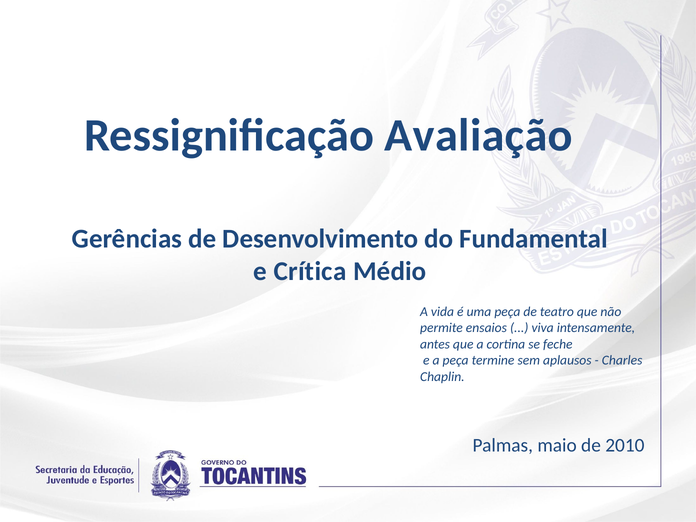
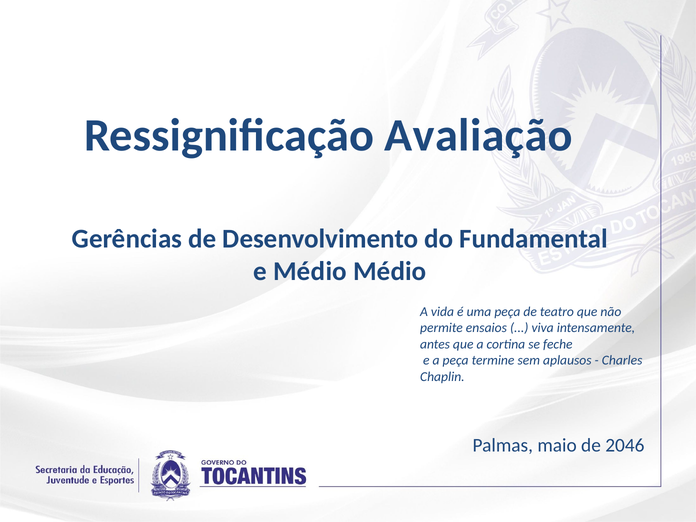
e Crítica: Crítica -> Médio
2010: 2010 -> 2046
